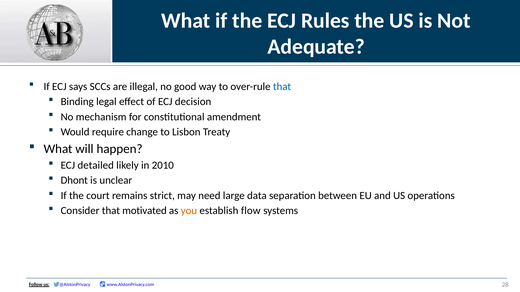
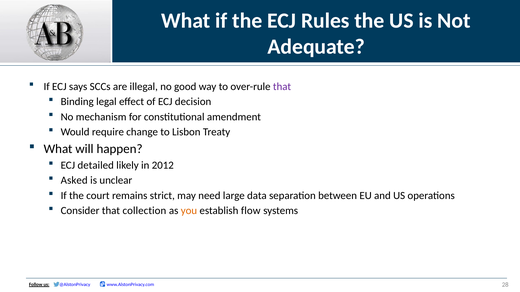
that at (282, 87) colour: blue -> purple
2010: 2010 -> 2012
Dhont: Dhont -> Asked
motivated: motivated -> collection
